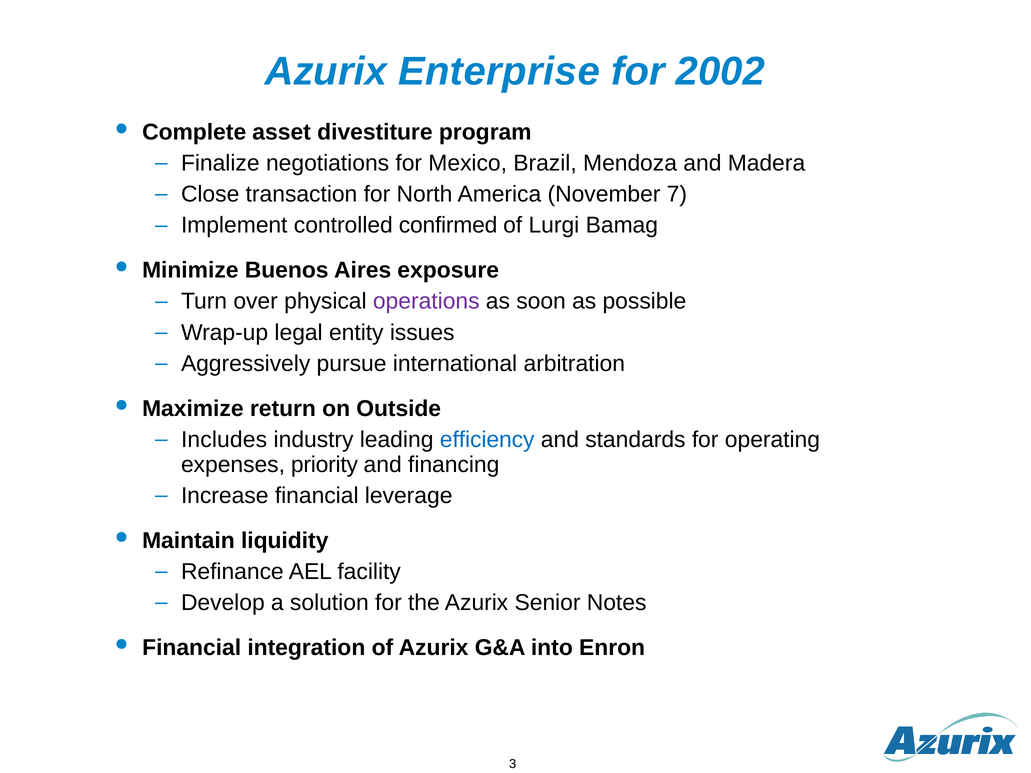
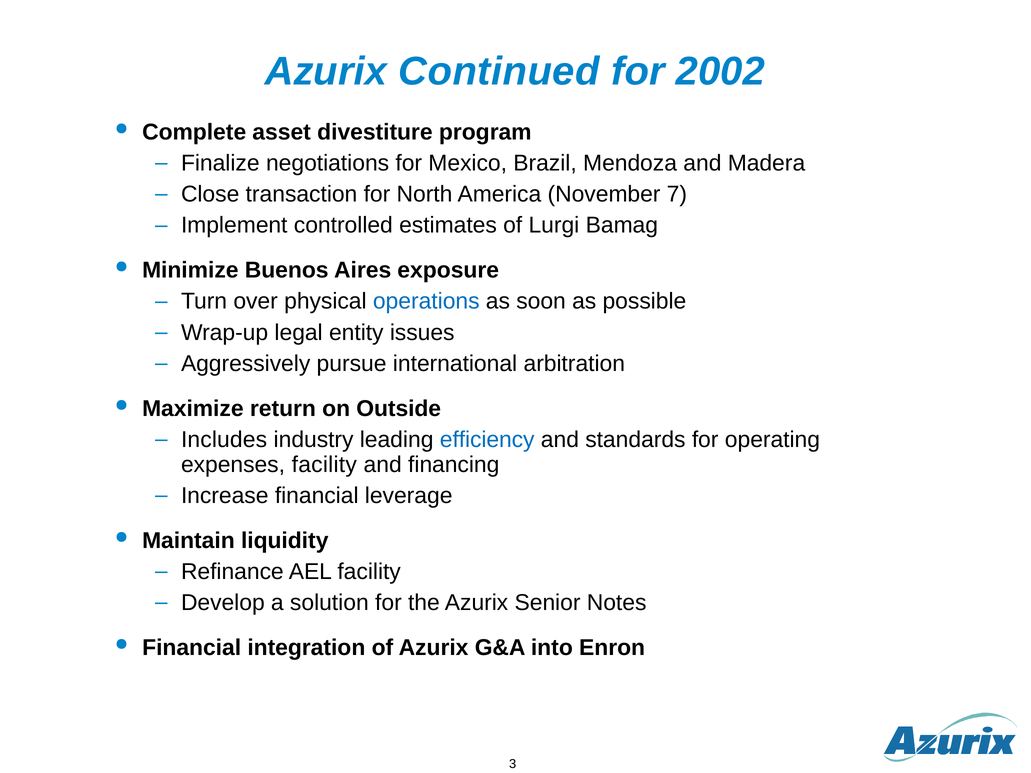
Enterprise: Enterprise -> Continued
confirmed: confirmed -> estimates
operations colour: purple -> blue
expenses priority: priority -> facility
